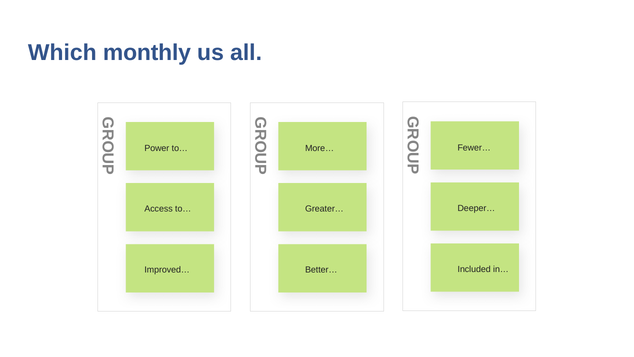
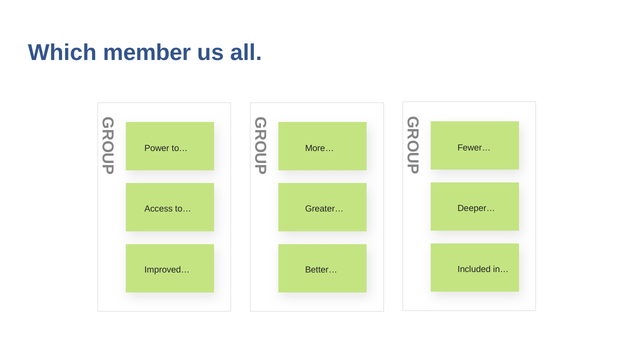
monthly: monthly -> member
